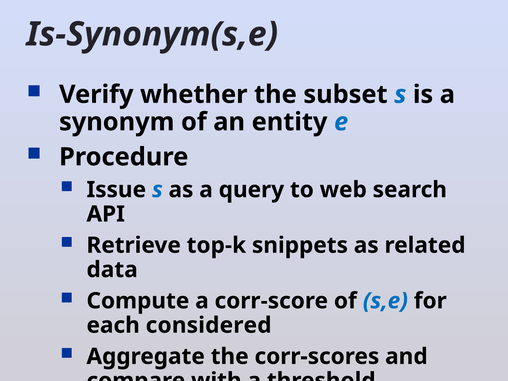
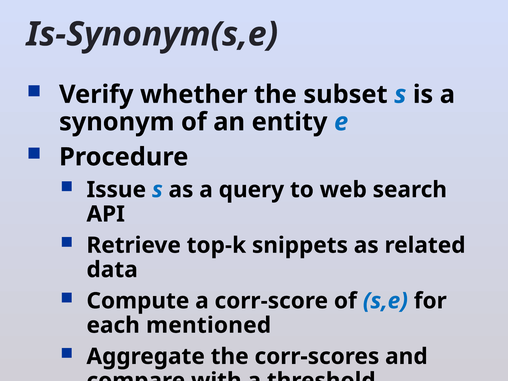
considered: considered -> mentioned
